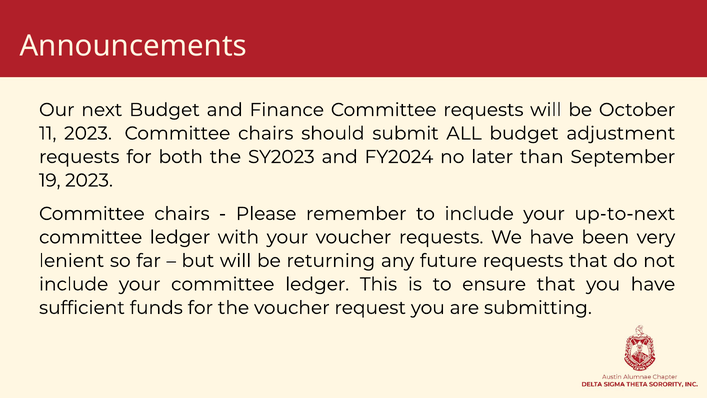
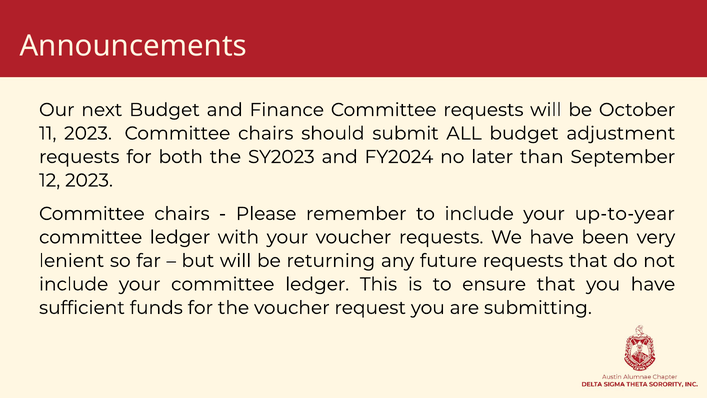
19: 19 -> 12
up-to-next: up-to-next -> up-to-year
